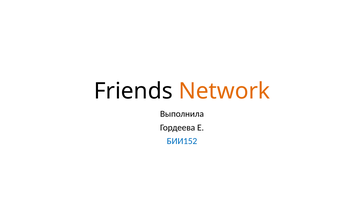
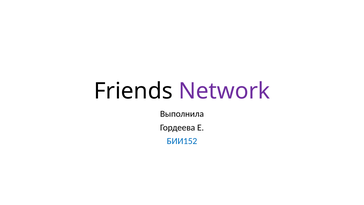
Network colour: orange -> purple
